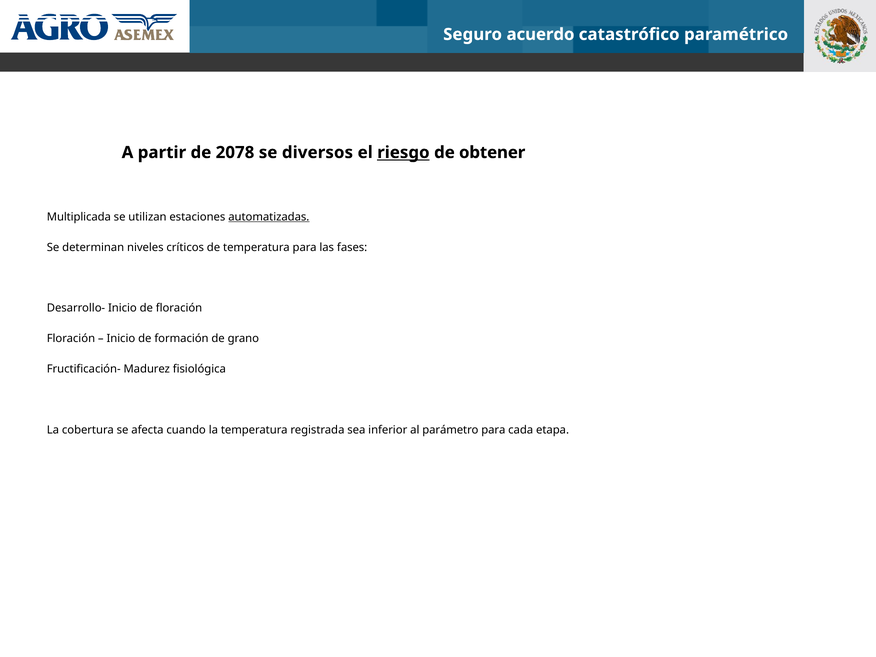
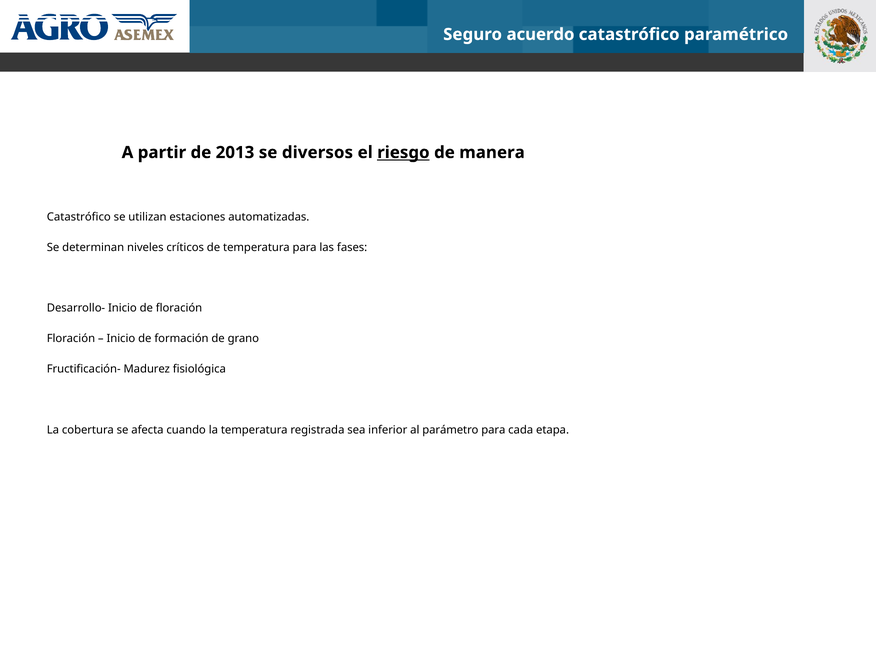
2078: 2078 -> 2013
obtener: obtener -> manera
Multiplicada at (79, 217): Multiplicada -> Catastrófico
automatizadas underline: present -> none
